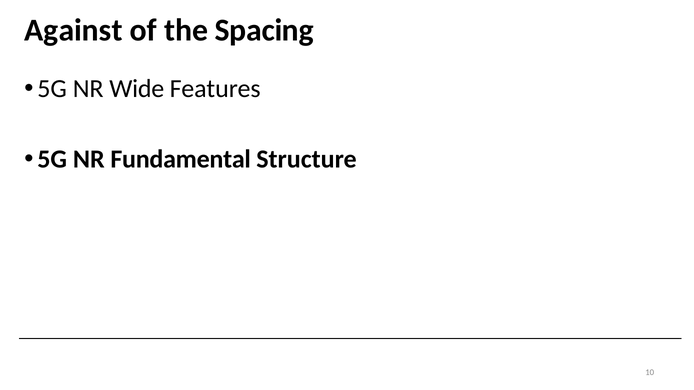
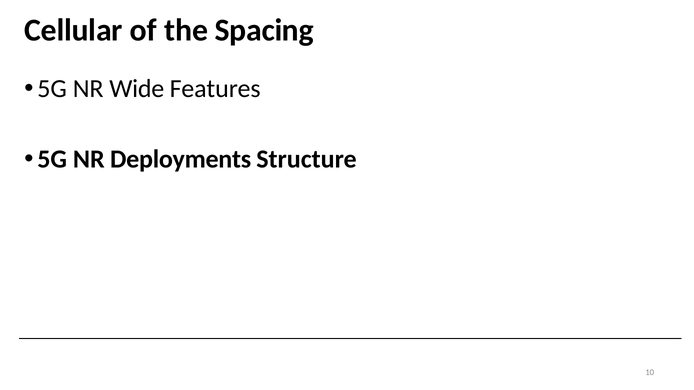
Against: Against -> Cellular
Fundamental: Fundamental -> Deployments
